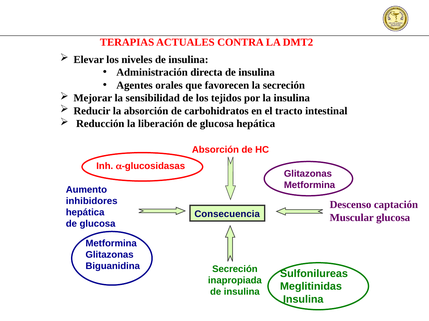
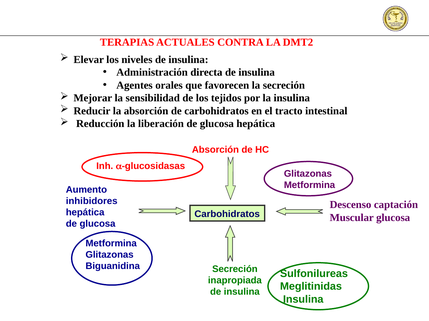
Consecuencia at (227, 214): Consecuencia -> Carbohidratos
